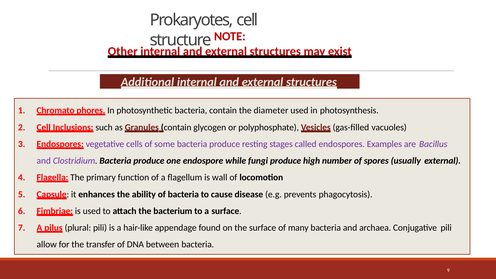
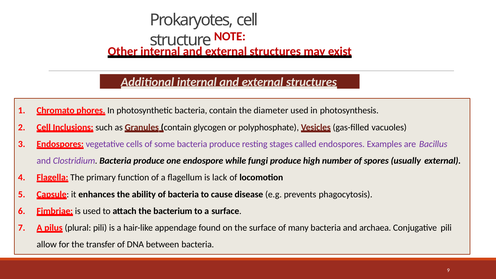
wall: wall -> lack
